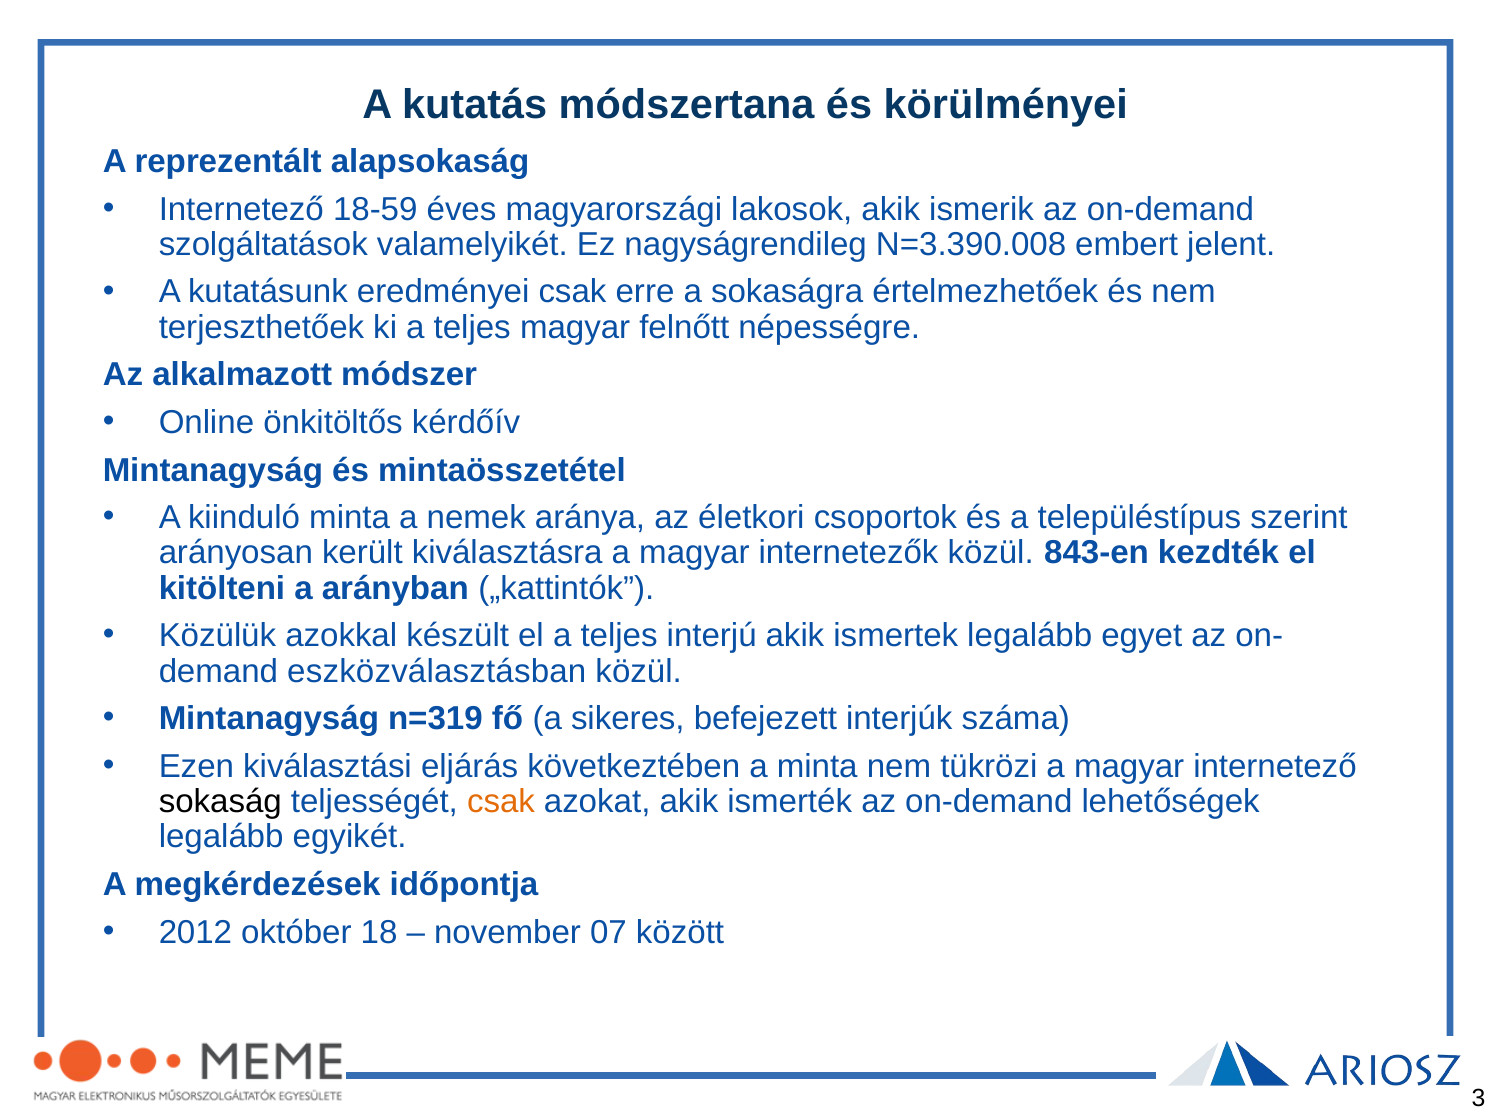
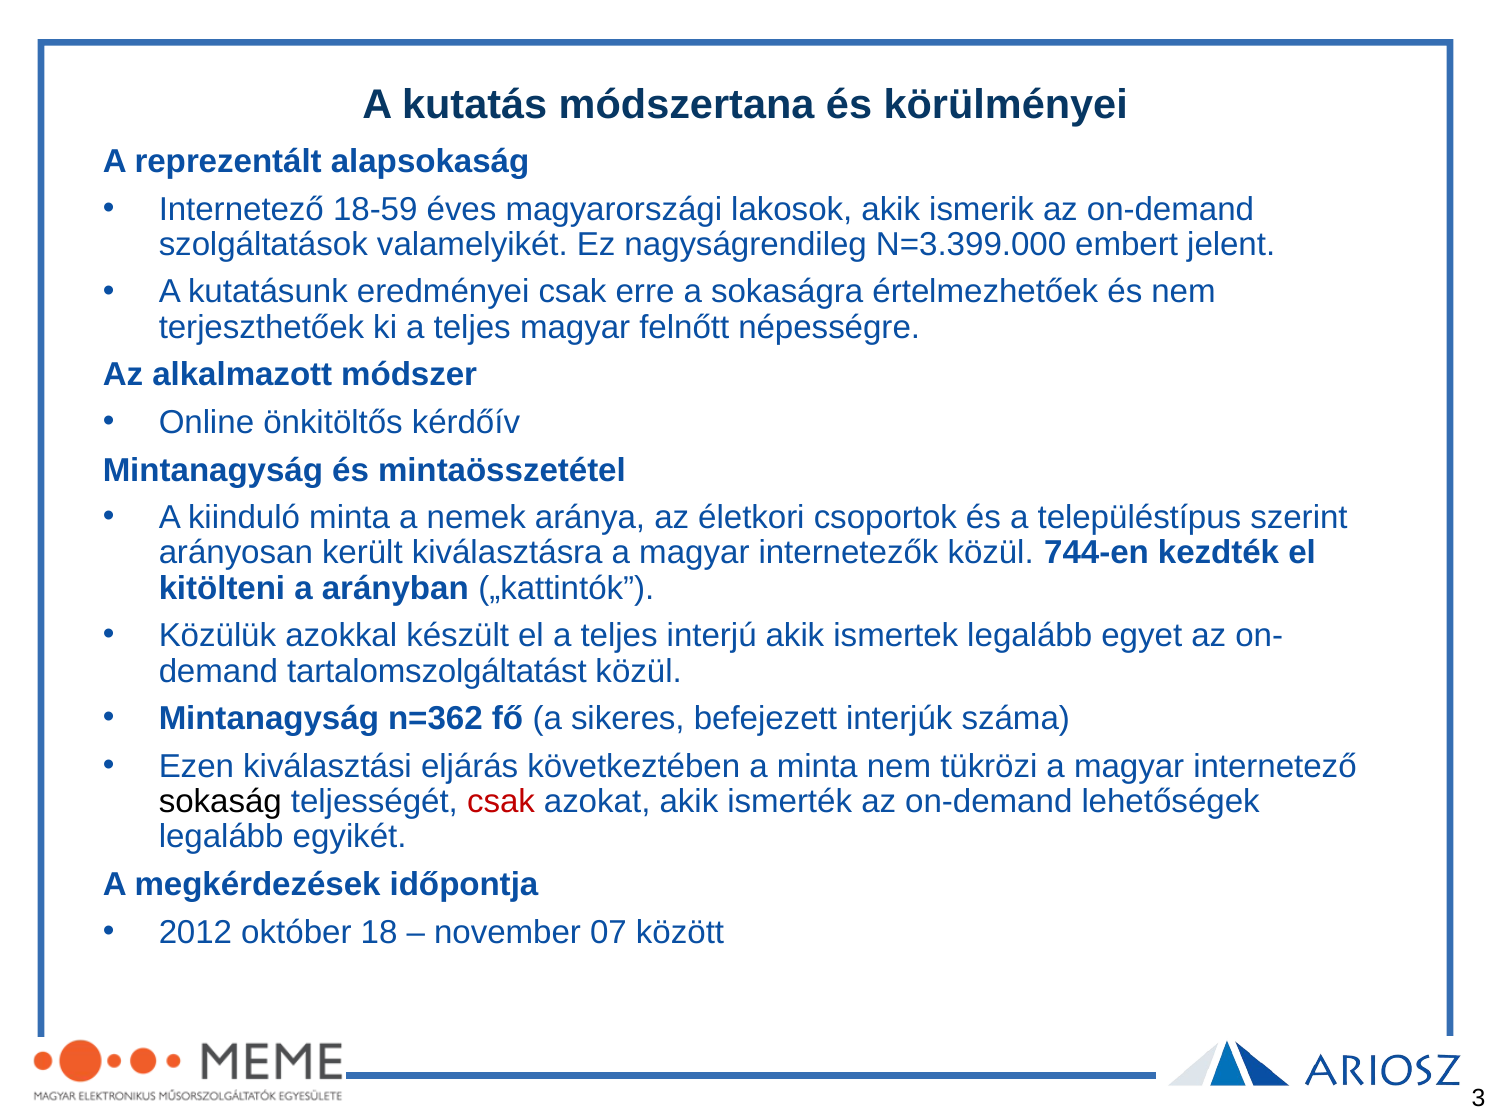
N=3.390.008: N=3.390.008 -> N=3.399.000
843-en: 843-en -> 744-en
eszközválasztásban: eszközválasztásban -> tartalomszolgáltatást
n=319: n=319 -> n=362
csak at (501, 802) colour: orange -> red
